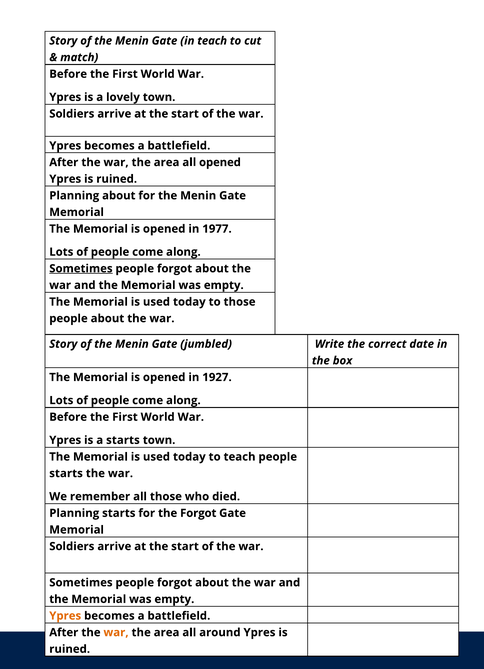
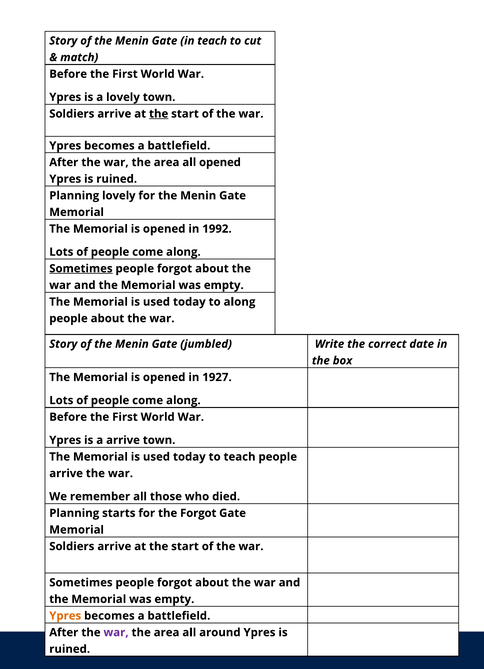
the at (159, 114) underline: none -> present
Planning about: about -> lovely
1977: 1977 -> 1992
to those: those -> along
a starts: starts -> arrive
starts at (66, 473): starts -> arrive
war at (116, 632) colour: orange -> purple
